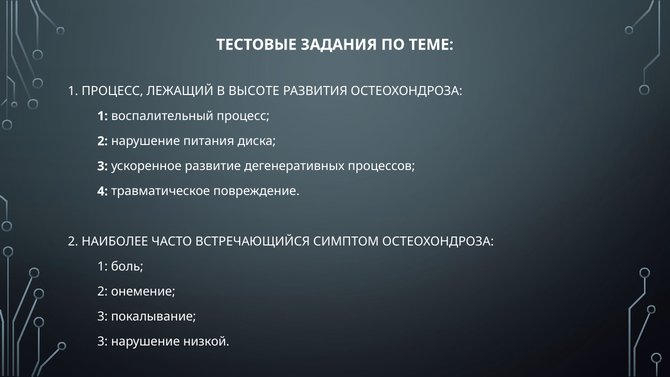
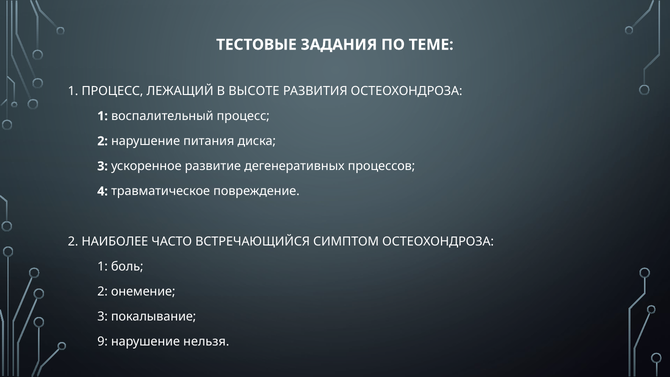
3 at (103, 342): 3 -> 9
низкой: низкой -> нельзя
